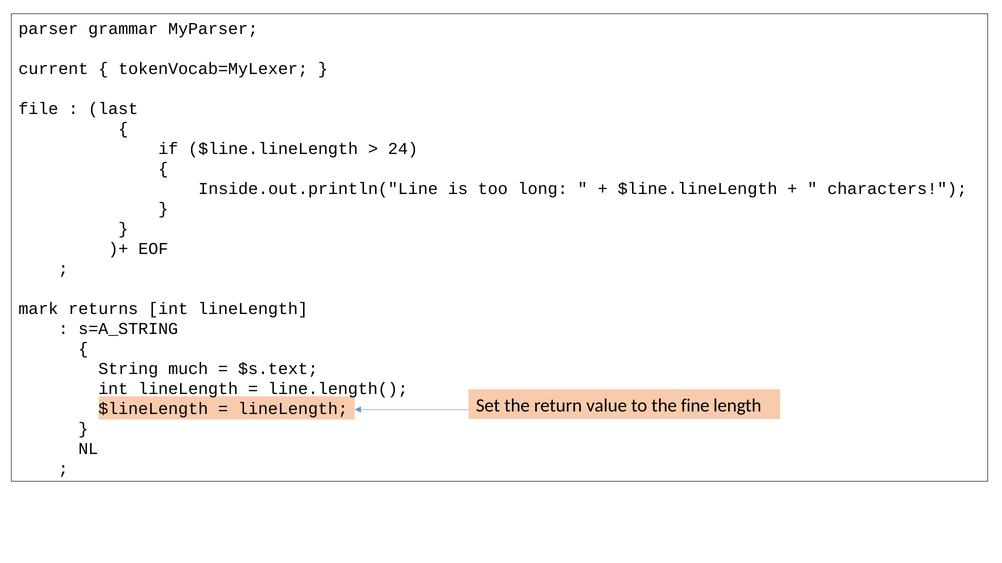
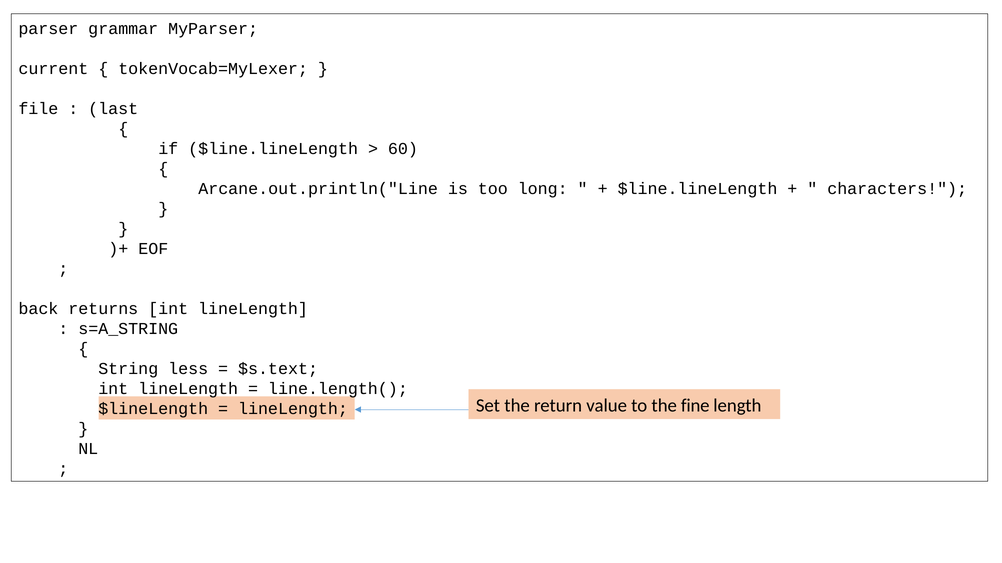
24: 24 -> 60
Inside.out.println("Line: Inside.out.println("Line -> Arcane.out.println("Line
mark: mark -> back
much: much -> less
